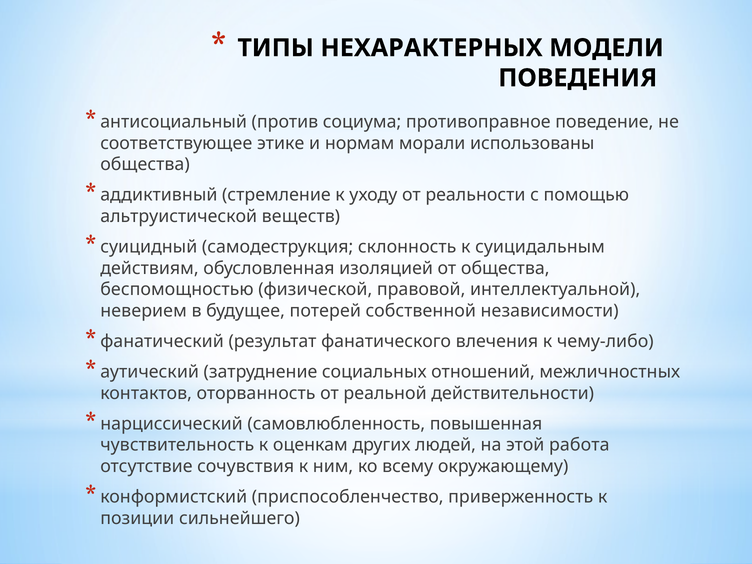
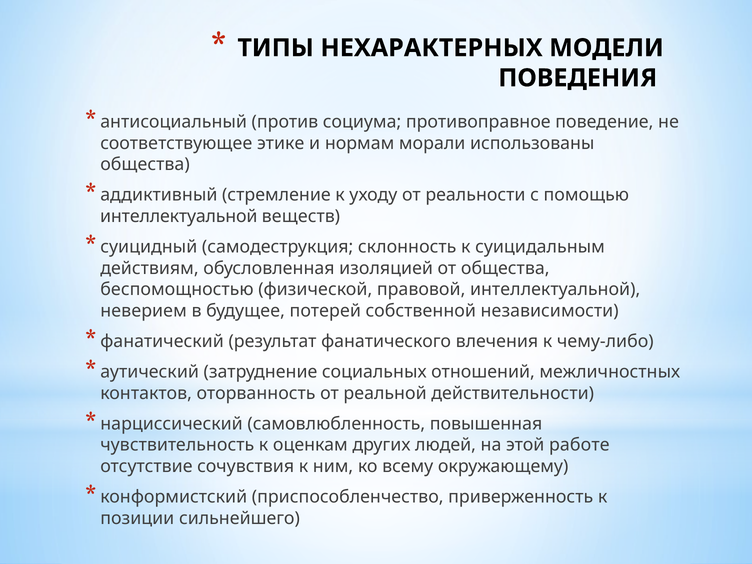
альтруистической at (179, 216): альтруистической -> интeллектуальной
работа: работа -> работе
